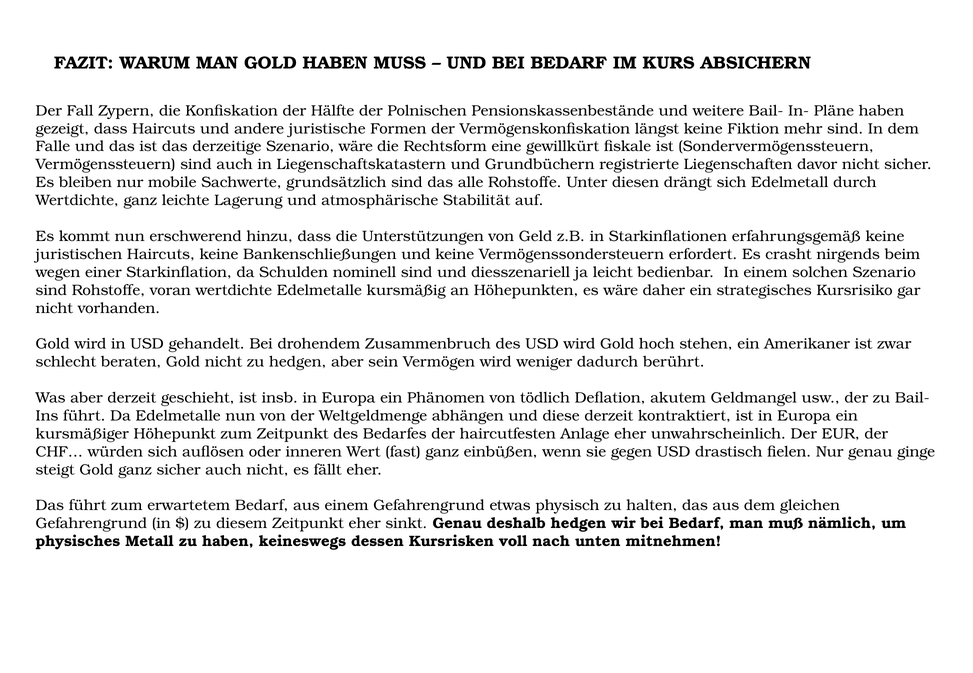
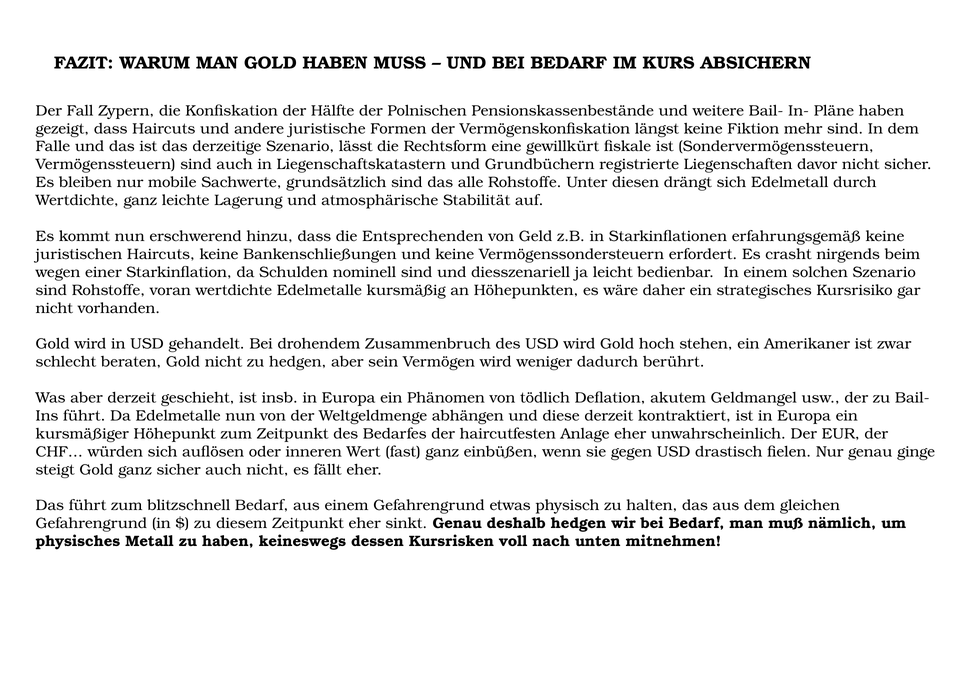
Szenario wäre: wäre -> lässt
Unterstützungen: Unterstützungen -> Entsprechenden
erwartetem: erwartetem -> blitzschnell
